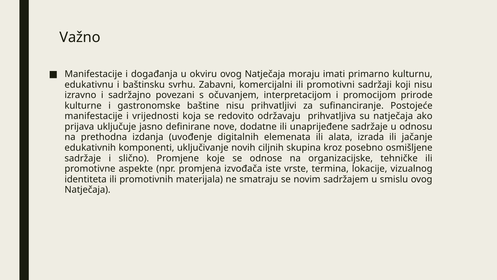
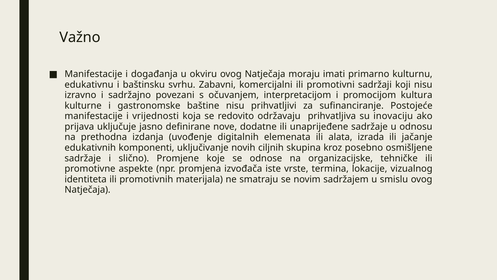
prirode: prirode -> kultura
su natječaja: natječaja -> inovaciju
